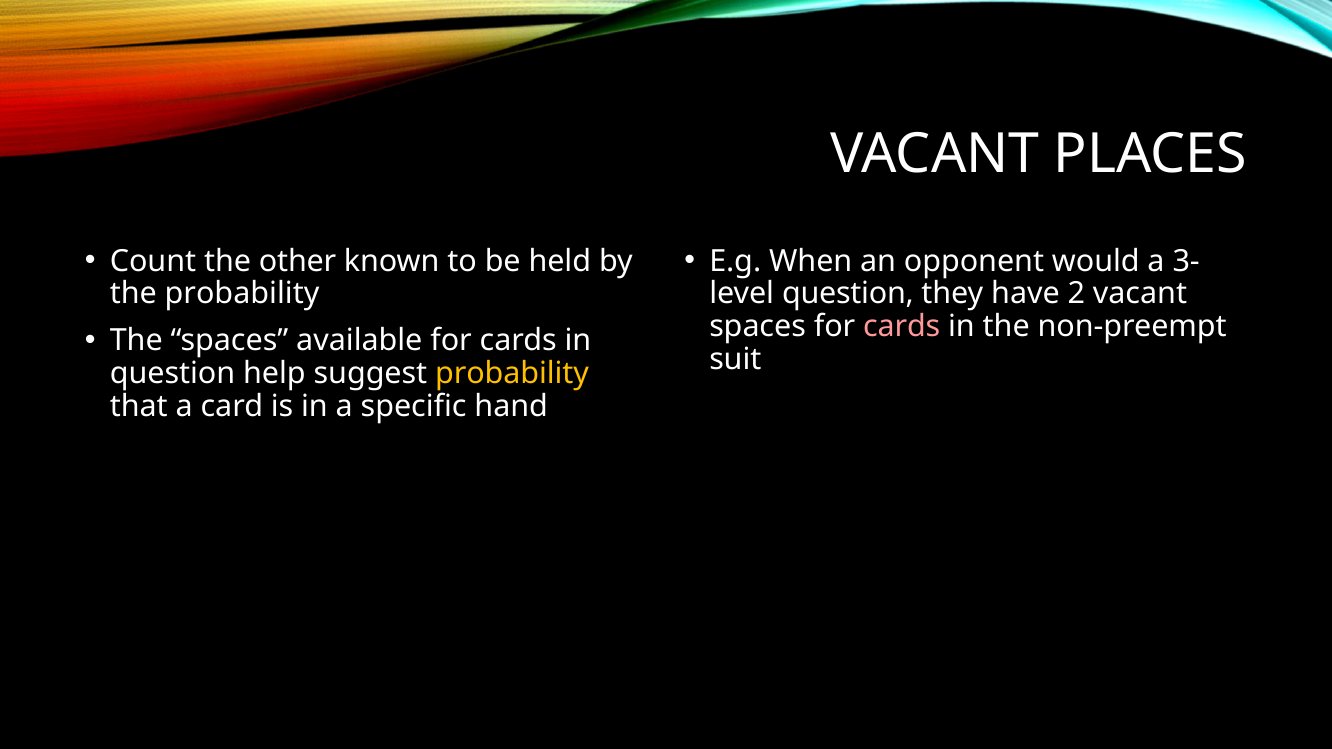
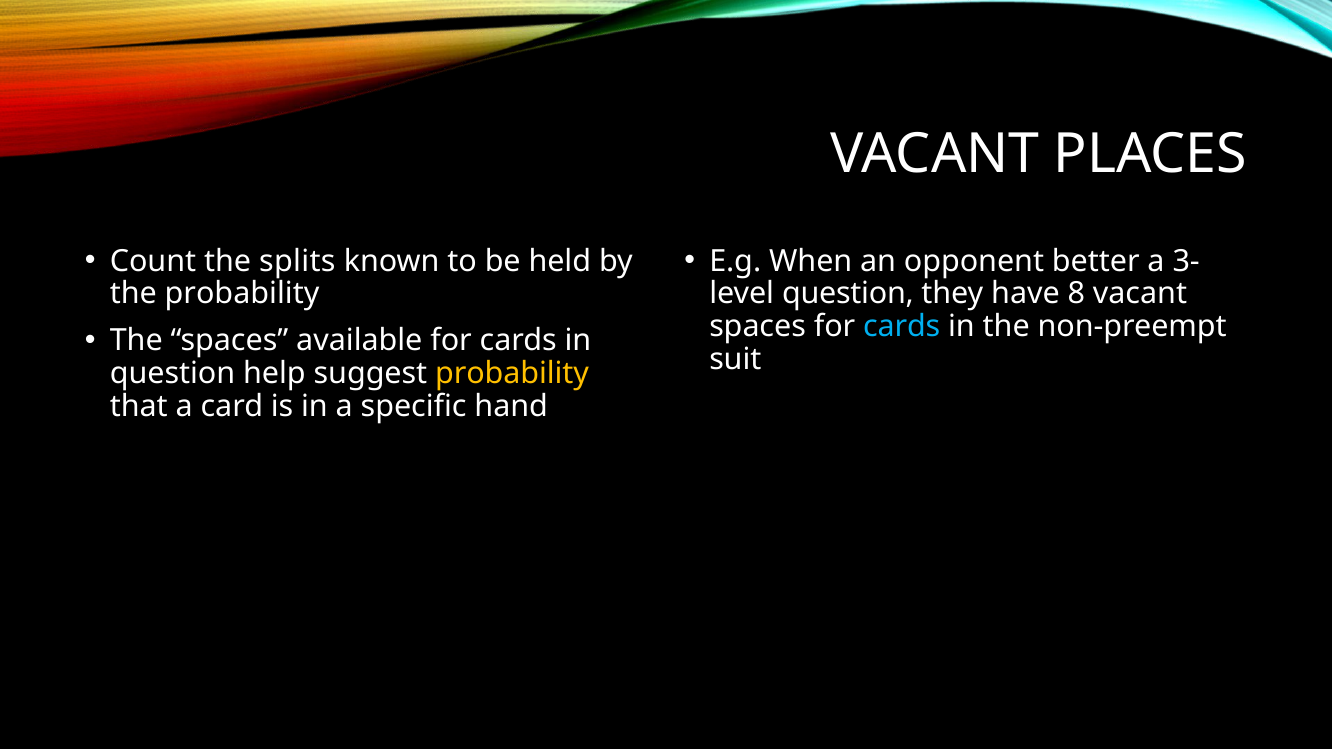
other: other -> splits
would: would -> better
2: 2 -> 8
cards at (902, 327) colour: pink -> light blue
